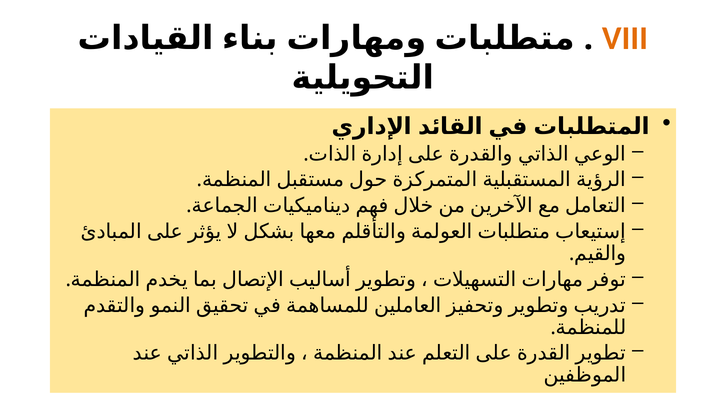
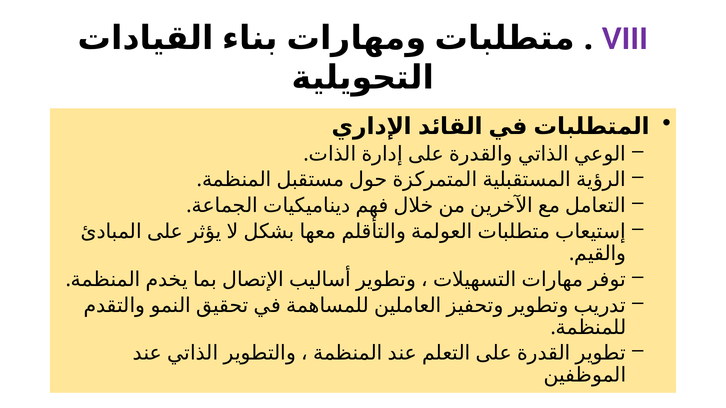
VIII colour: orange -> purple
